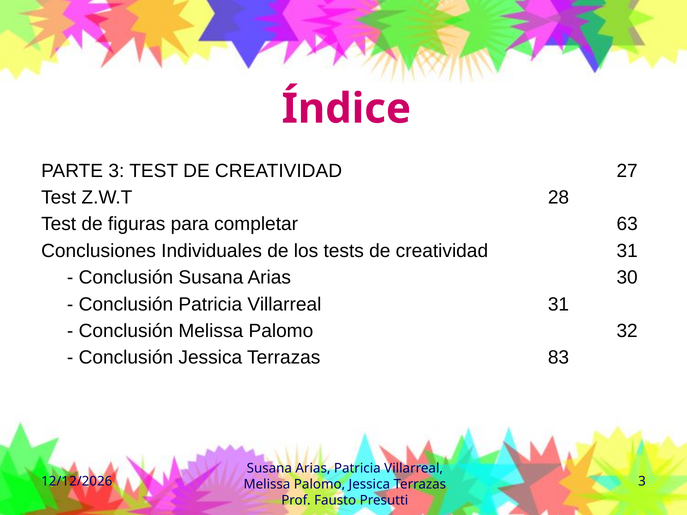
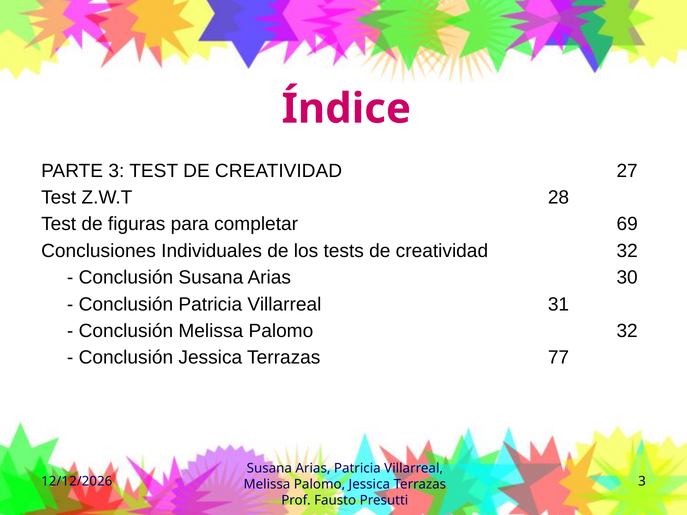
63: 63 -> 69
creatividad 31: 31 -> 32
83: 83 -> 77
